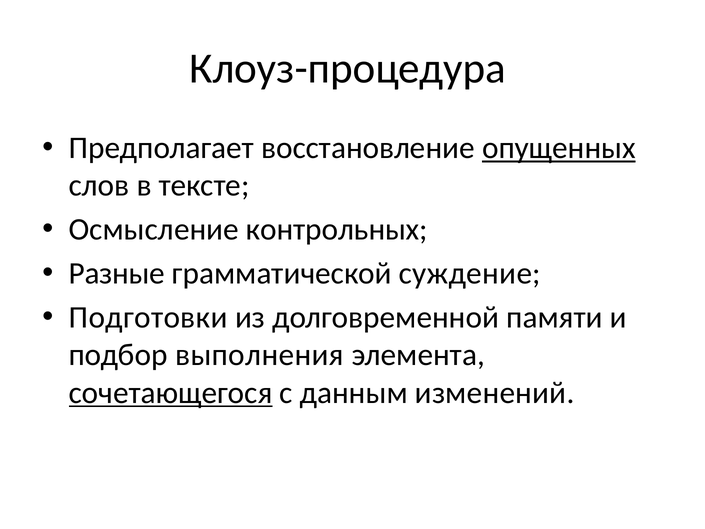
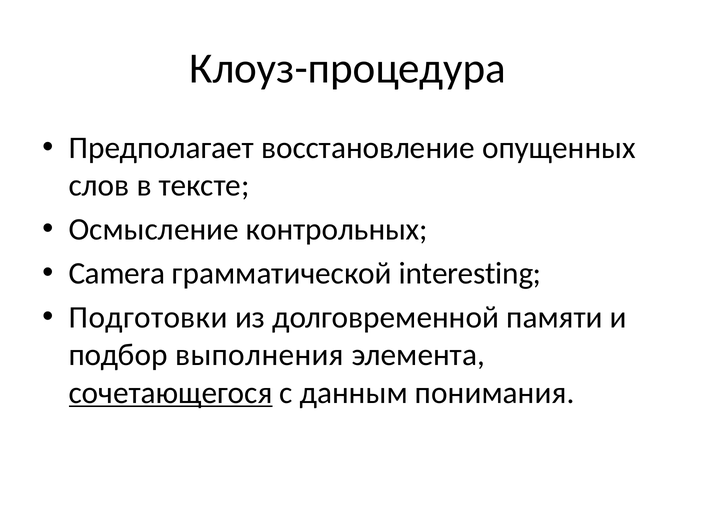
опущенных underline: present -> none
Разные: Разные -> Camera
суждение: суждение -> interesting
изменений: изменений -> понимания
